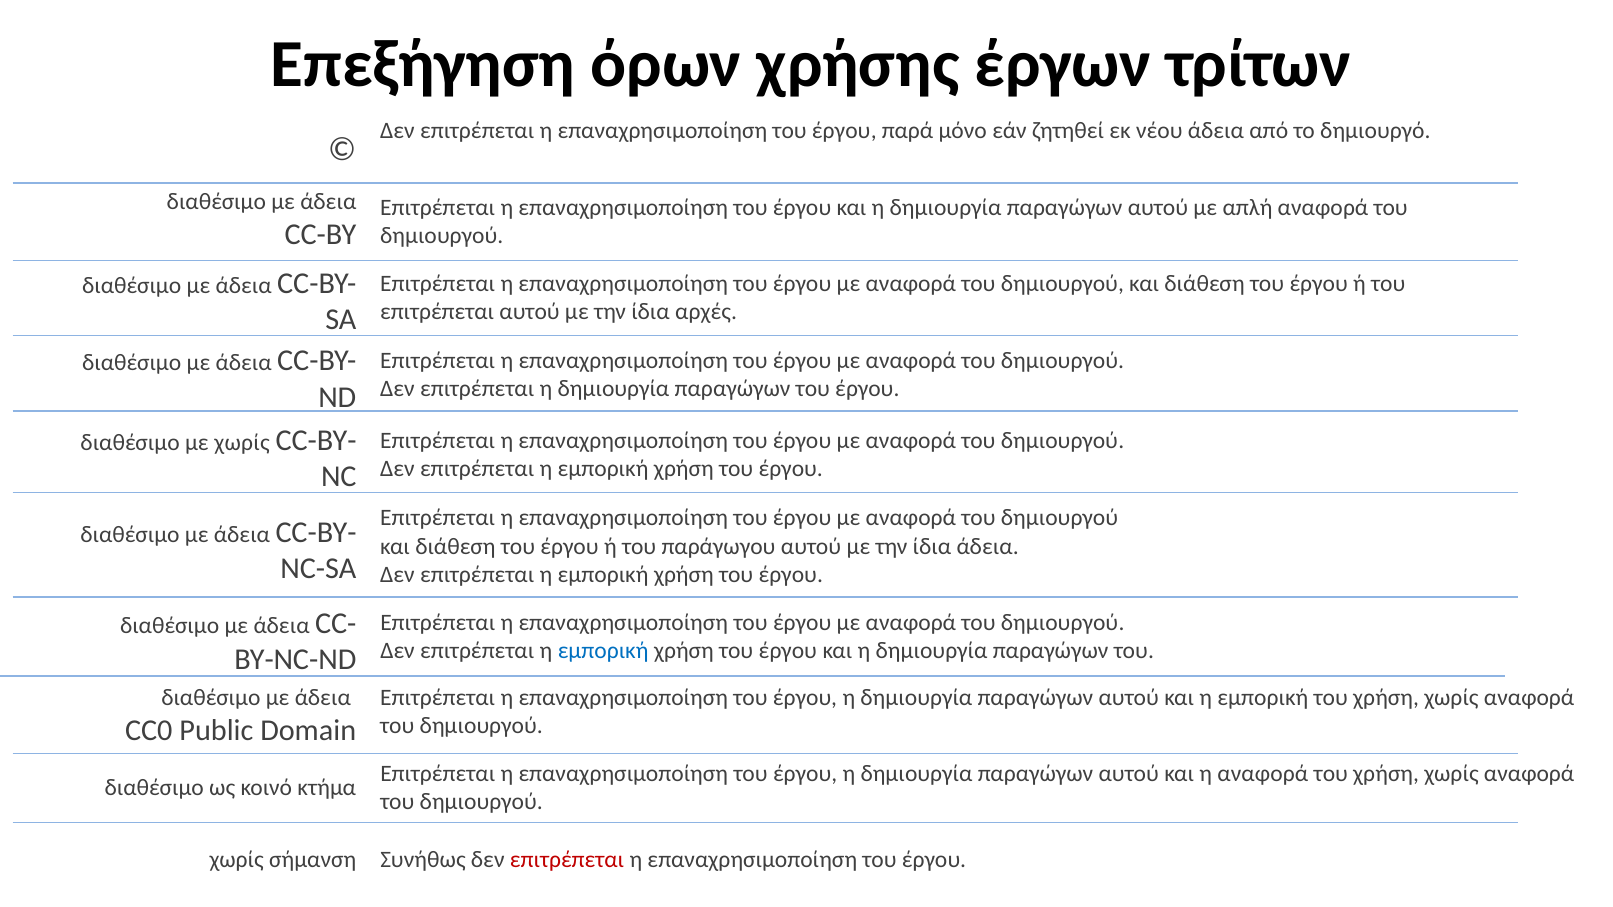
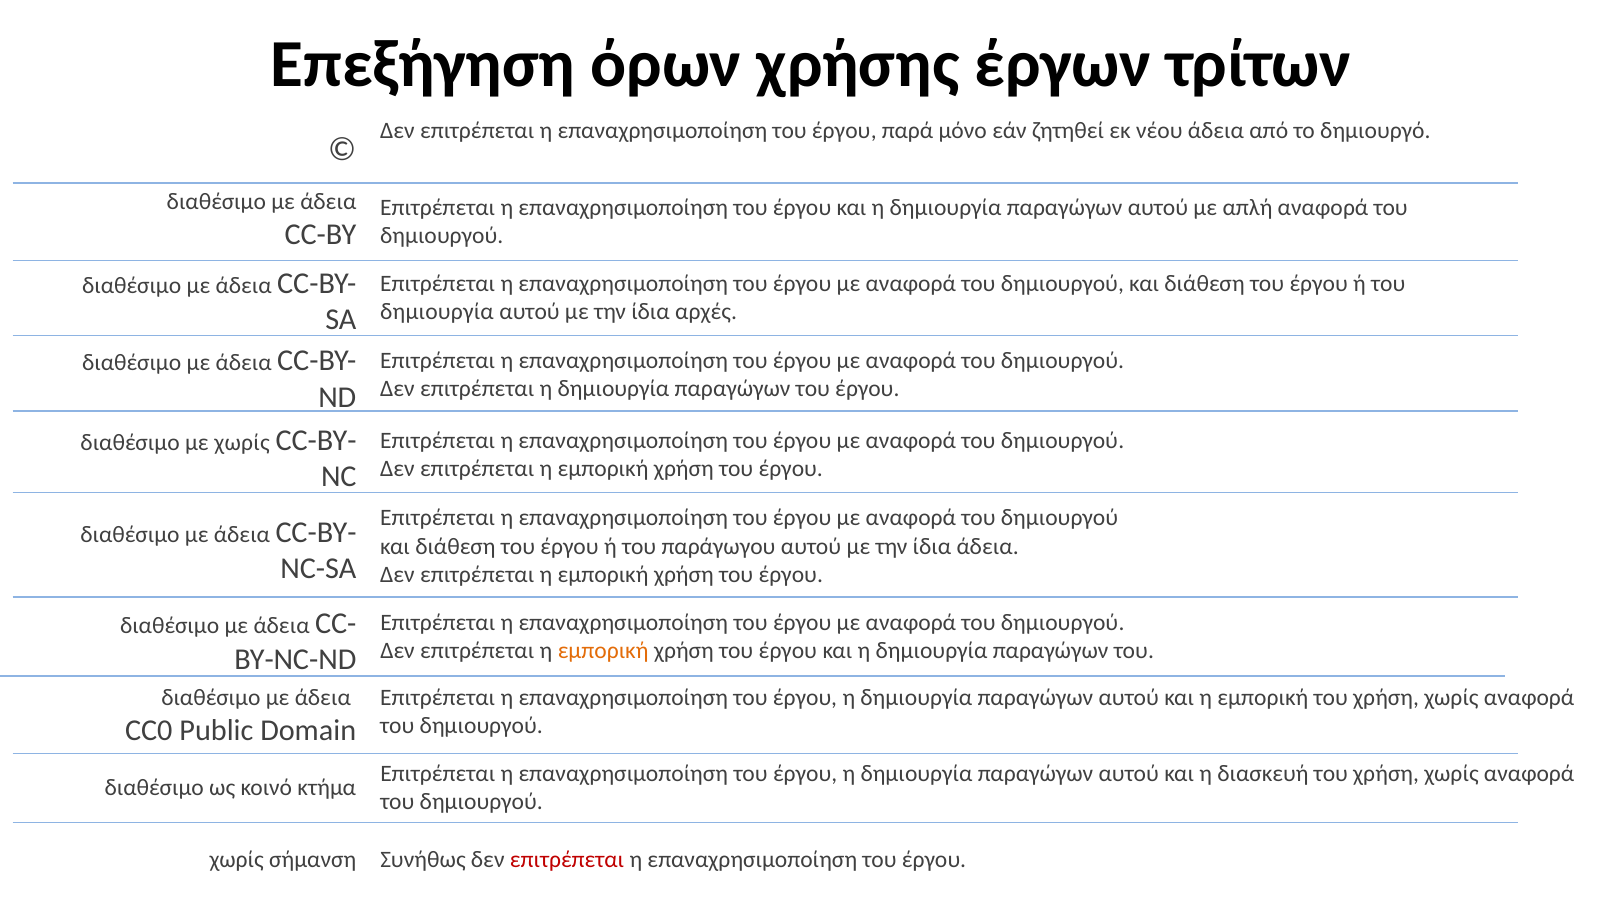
επιτρέπεται at (437, 312): επιτρέπεται -> δημιουργία
εμπορική at (603, 651) colour: blue -> orange
η αναφορά: αναφορά -> διασκευή
